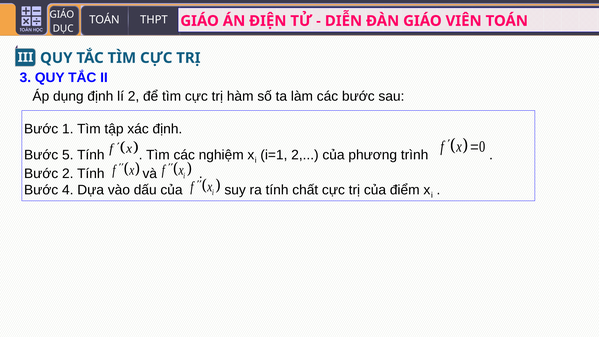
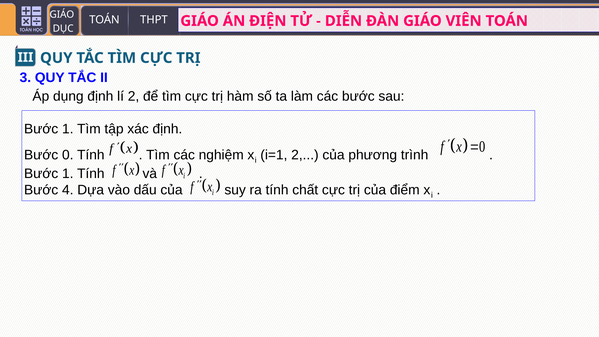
Bước 5: 5 -> 0
2 at (68, 174): 2 -> 1
